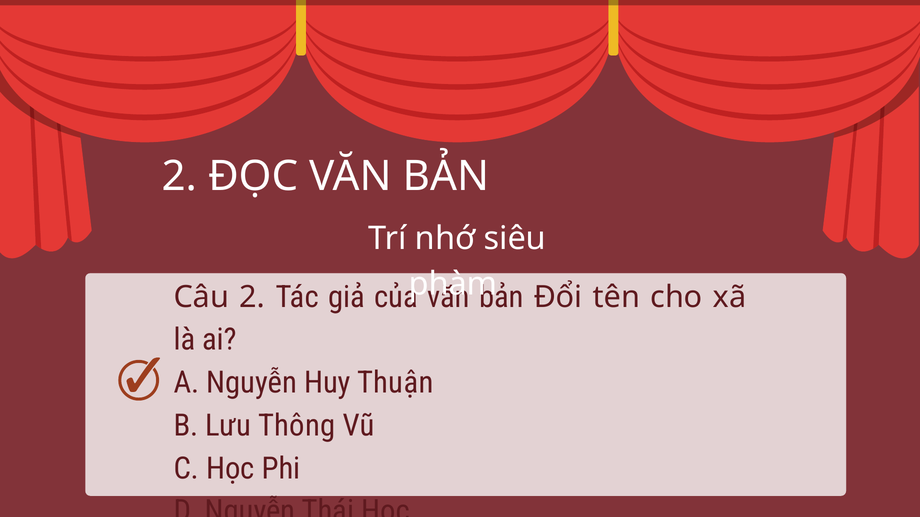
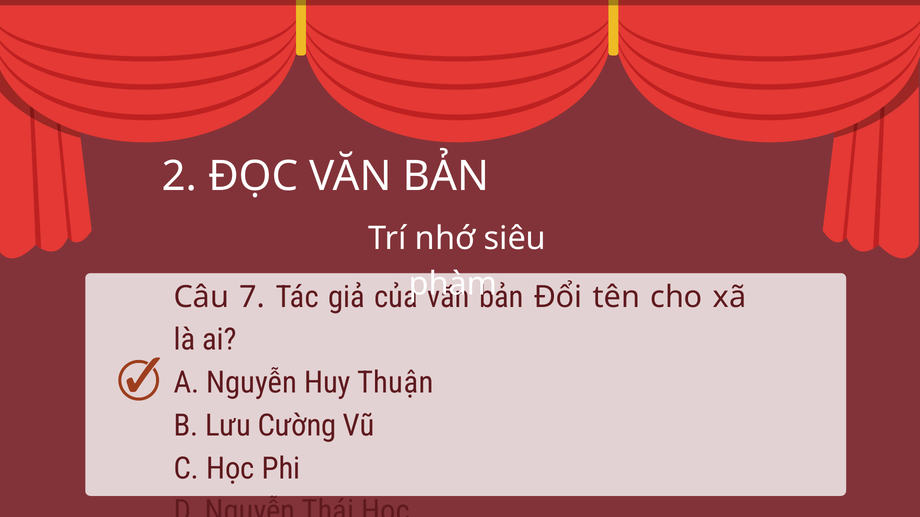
Câu 2: 2 -> 7
Thông: Thông -> Cường
